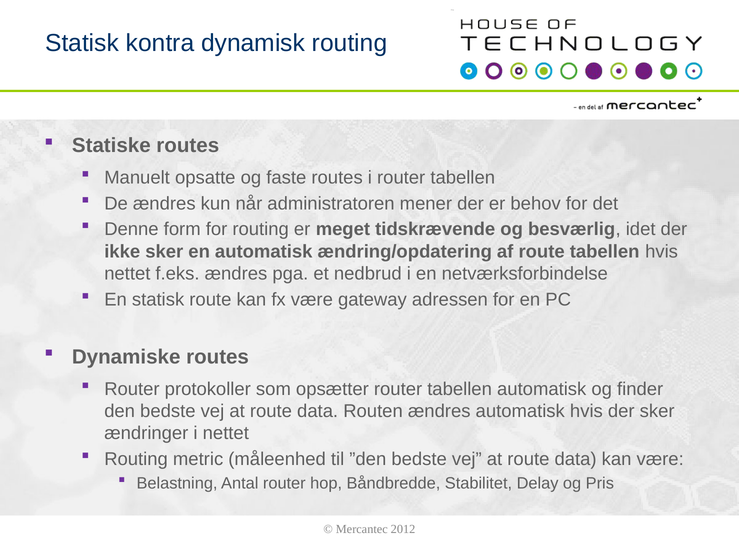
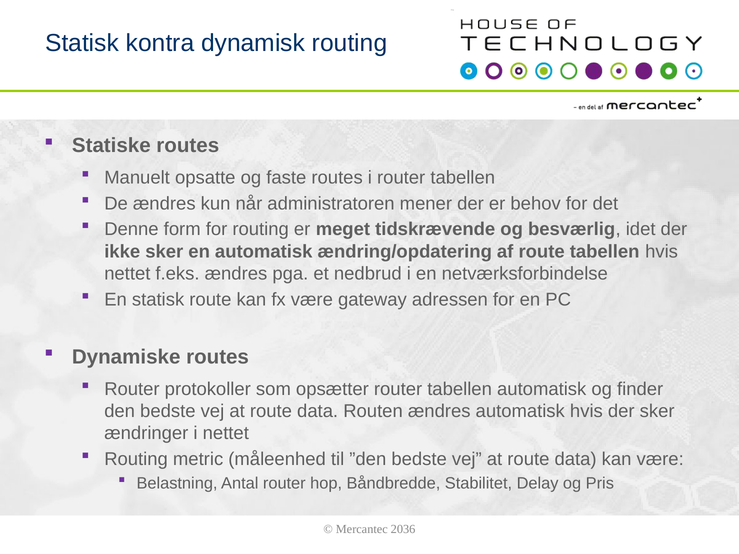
2012: 2012 -> 2036
